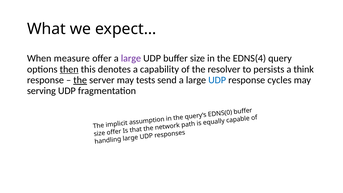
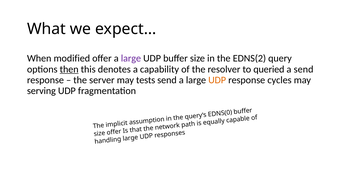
measure: measure -> modified
EDNS(4: EDNS(4 -> EDNS(2
persists: persists -> queried
a think: think -> send
the at (80, 80) underline: present -> none
UDP at (217, 80) colour: blue -> orange
